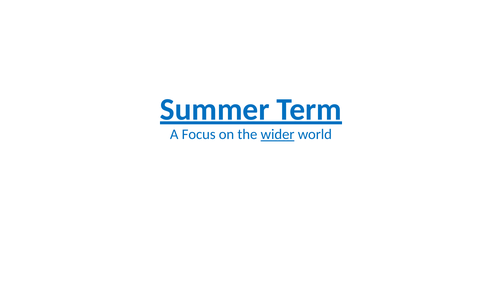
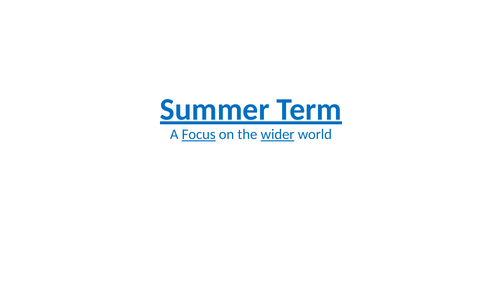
Focus underline: none -> present
